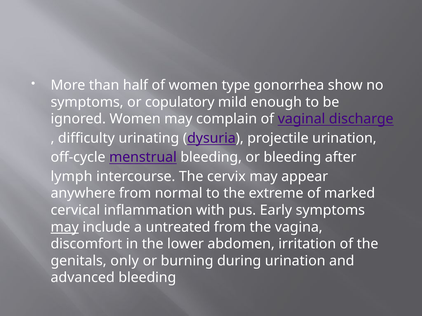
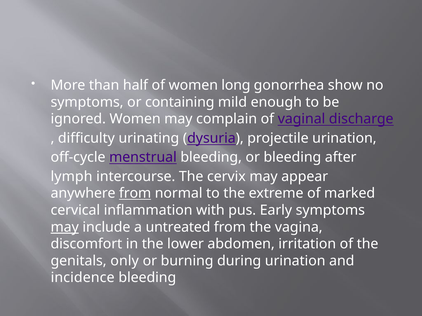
type: type -> long
copulatory: copulatory -> containing
from at (135, 194) underline: none -> present
advanced: advanced -> incidence
